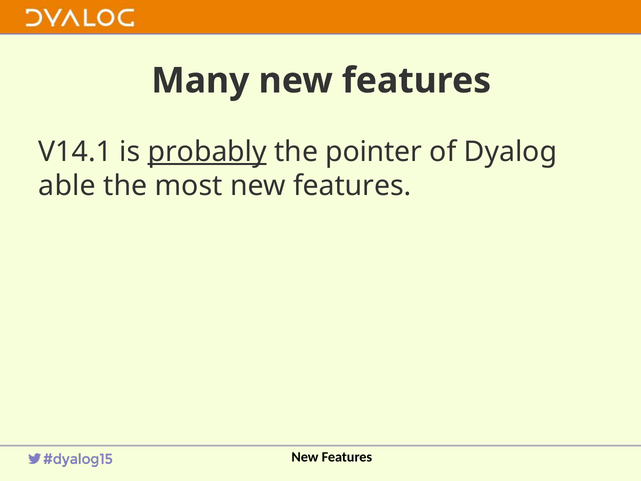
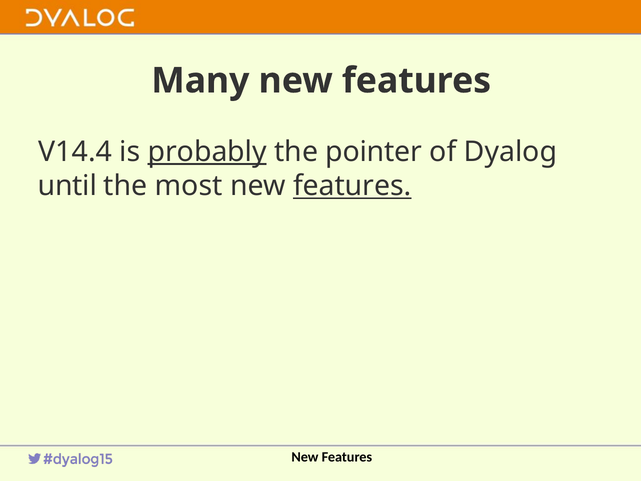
V14.1: V14.1 -> V14.4
able: able -> until
features at (352, 186) underline: none -> present
